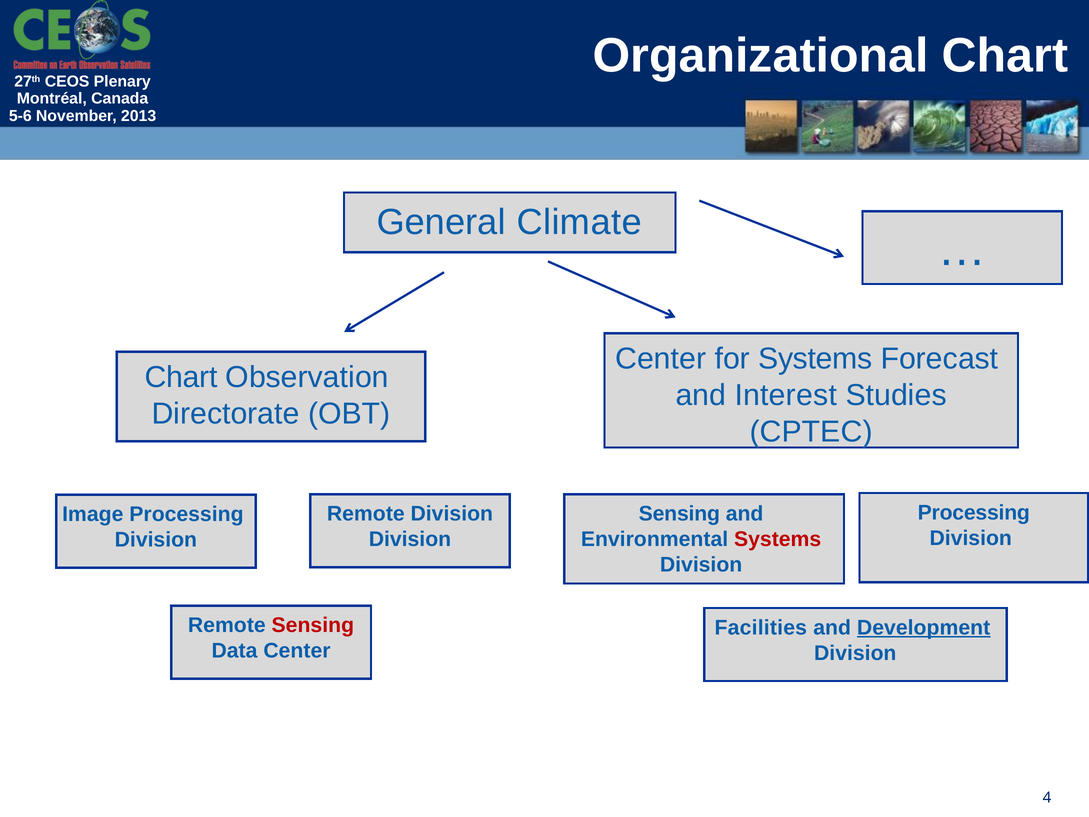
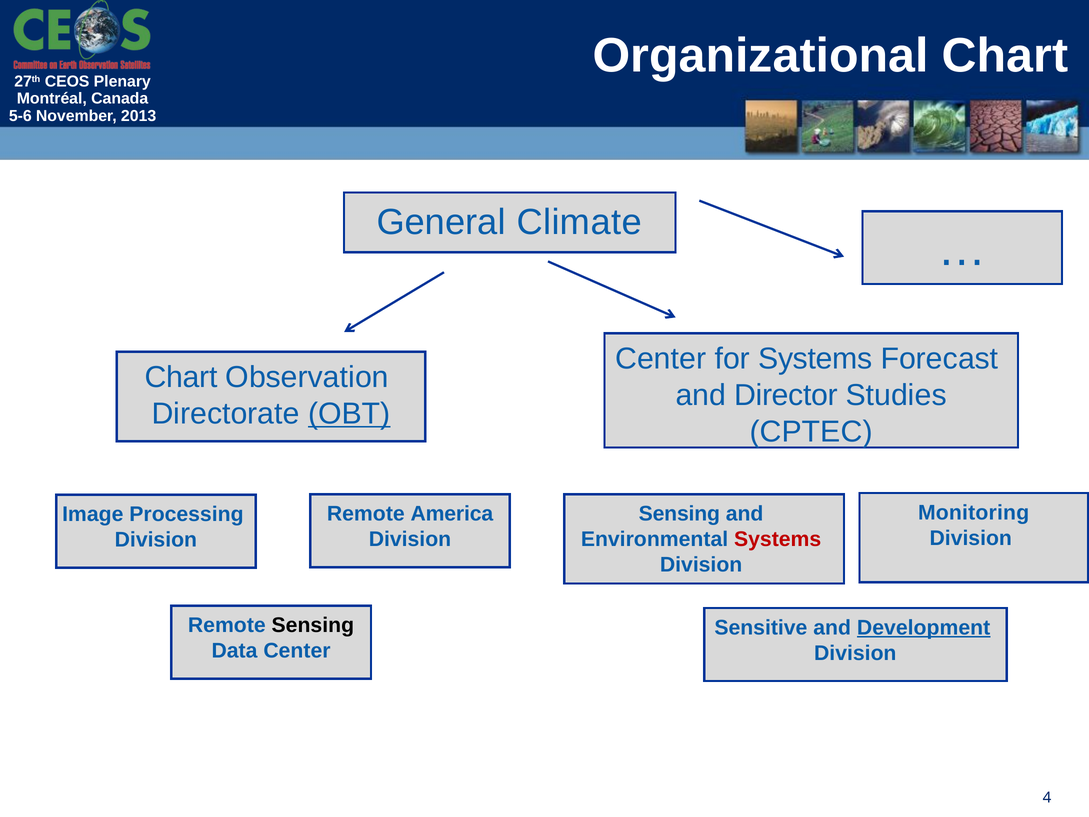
Interest: Interest -> Director
OBT underline: none -> present
Processing at (974, 512): Processing -> Monitoring
Remote Division: Division -> America
Sensing at (313, 625) colour: red -> black
Facilities: Facilities -> Sensitive
